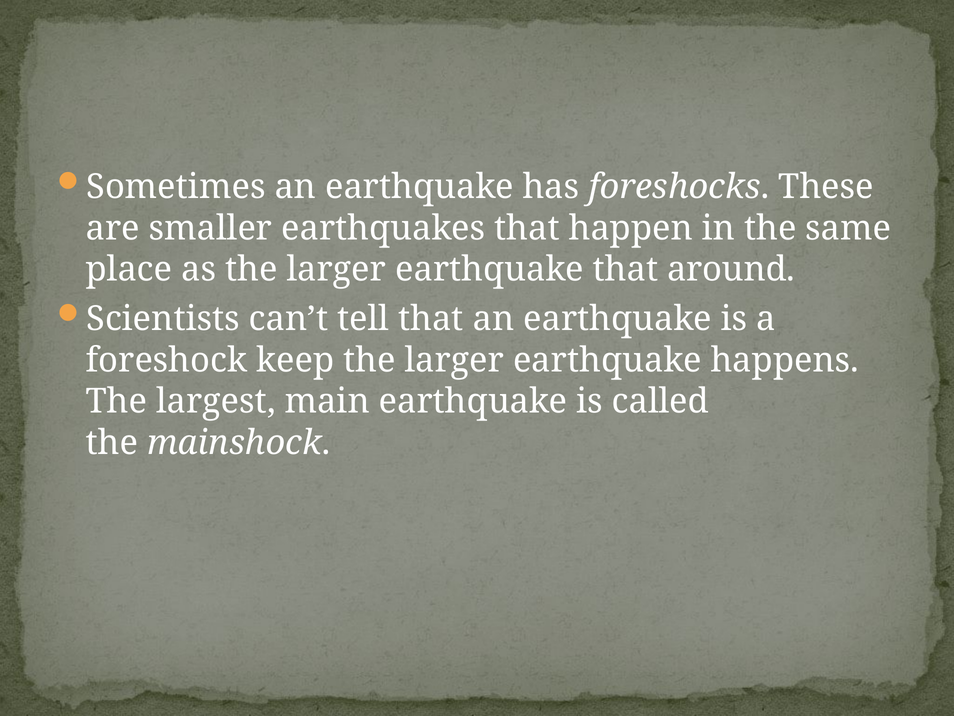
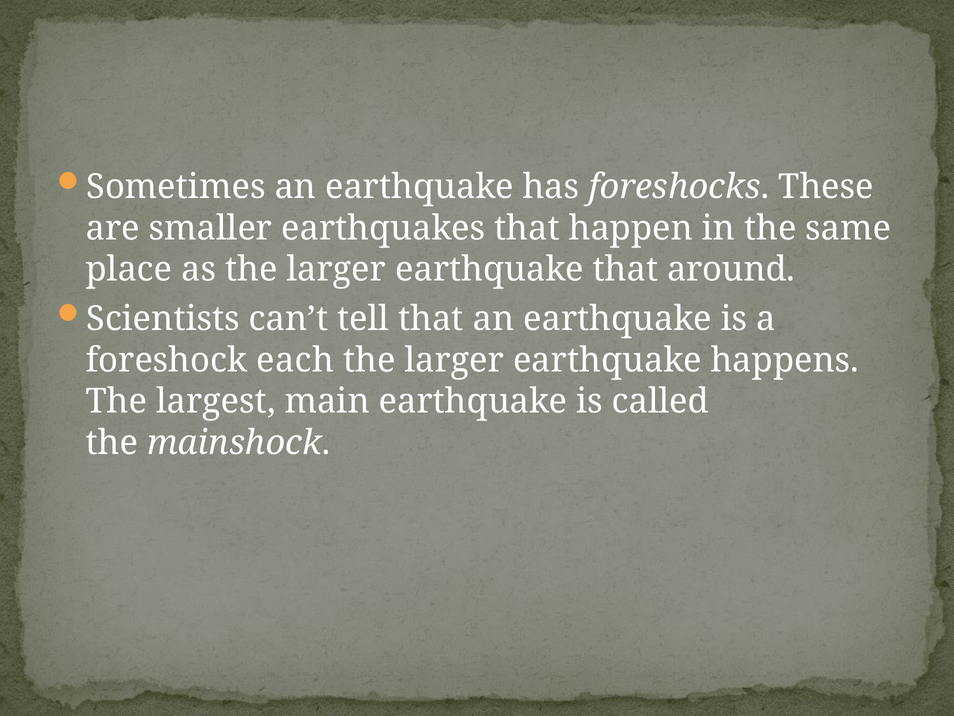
keep: keep -> each
